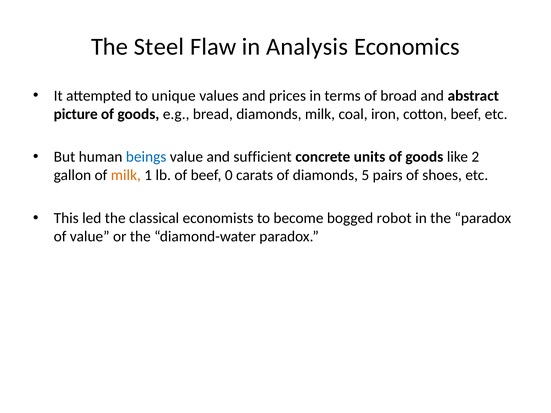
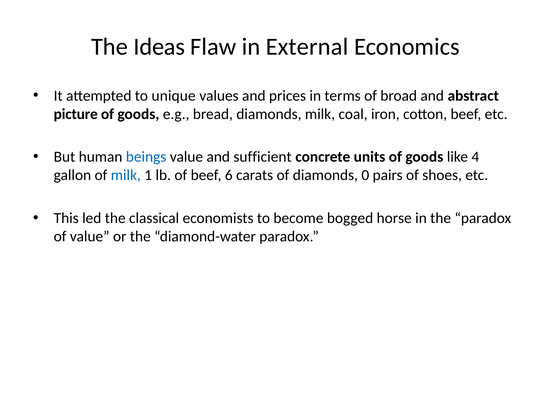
Steel: Steel -> Ideas
Analysis: Analysis -> External
2: 2 -> 4
milk at (126, 175) colour: orange -> blue
0: 0 -> 6
5: 5 -> 0
robot: robot -> horse
